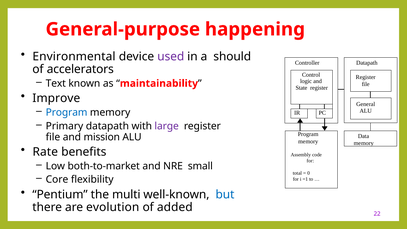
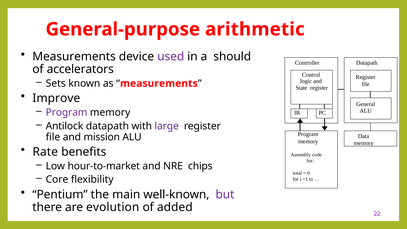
happening: happening -> arithmetic
Environmental at (74, 56): Environmental -> Measurements
Text: Text -> Sets
maintainability at (159, 83): maintainability -> measurements
Program at (67, 113) colour: blue -> purple
Primary: Primary -> Antilock
both-to-market: both-to-market -> hour-to-market
small: small -> chips
multi: multi -> main
but colour: blue -> purple
